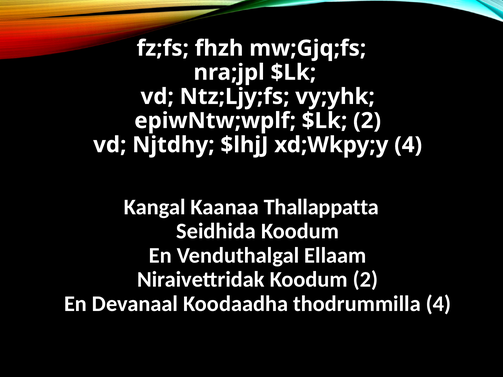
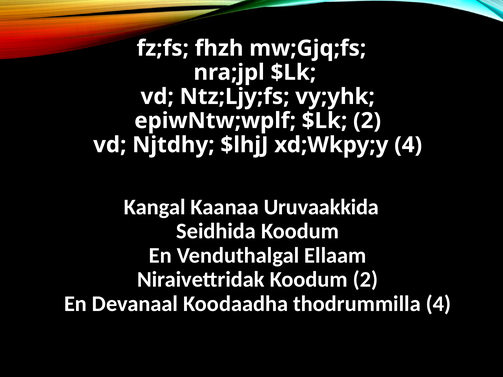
Thallappatta: Thallappatta -> Uruvaakkida
